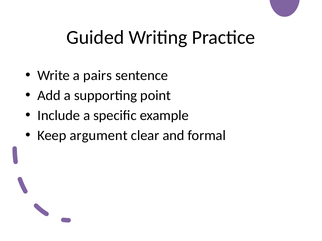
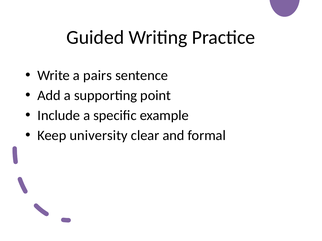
argument: argument -> university
